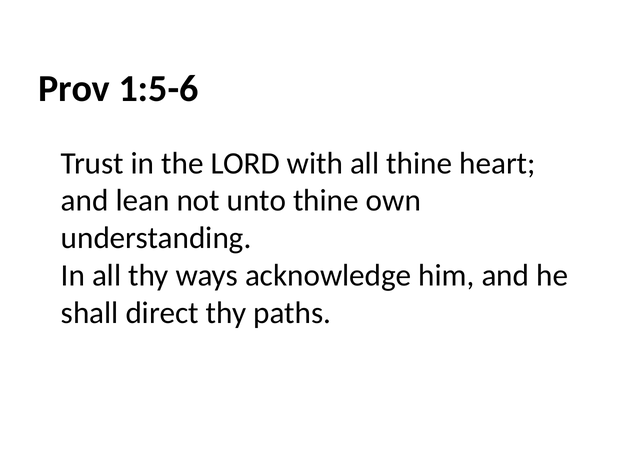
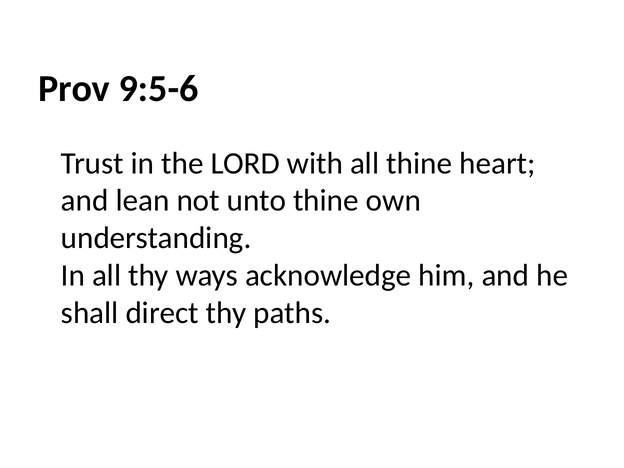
1:5-6: 1:5-6 -> 9:5-6
